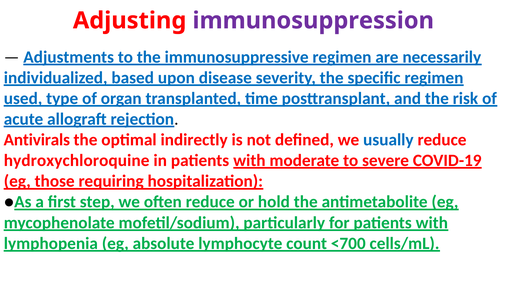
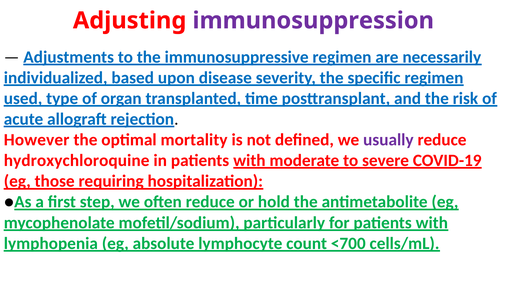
Antivirals: Antivirals -> However
indirectly: indirectly -> mortality
usually colour: blue -> purple
